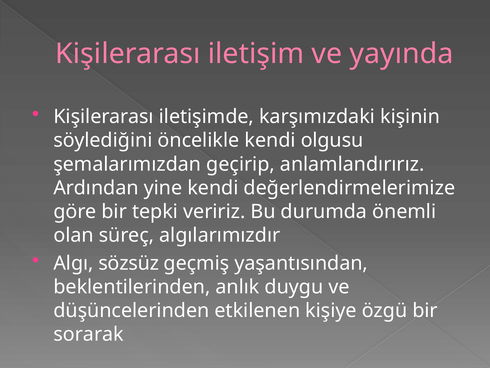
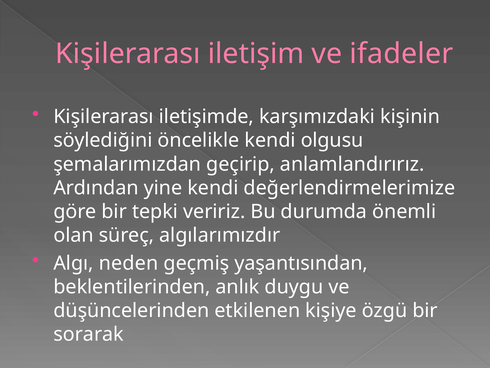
yayında: yayında -> ifadeler
sözsüz: sözsüz -> neden
